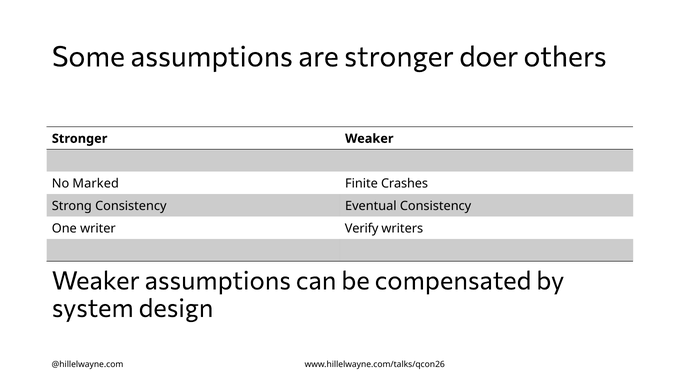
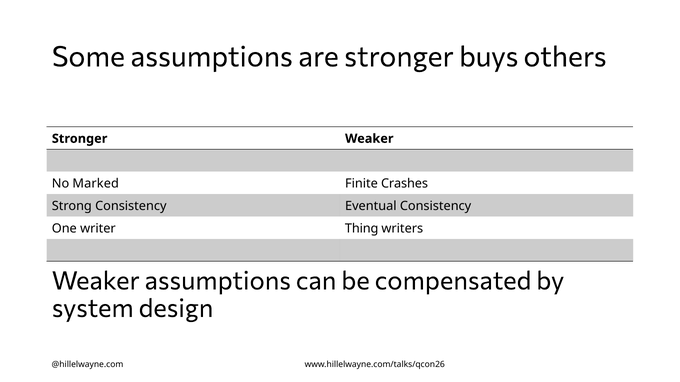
doer: doer -> buys
Verify: Verify -> Thing
